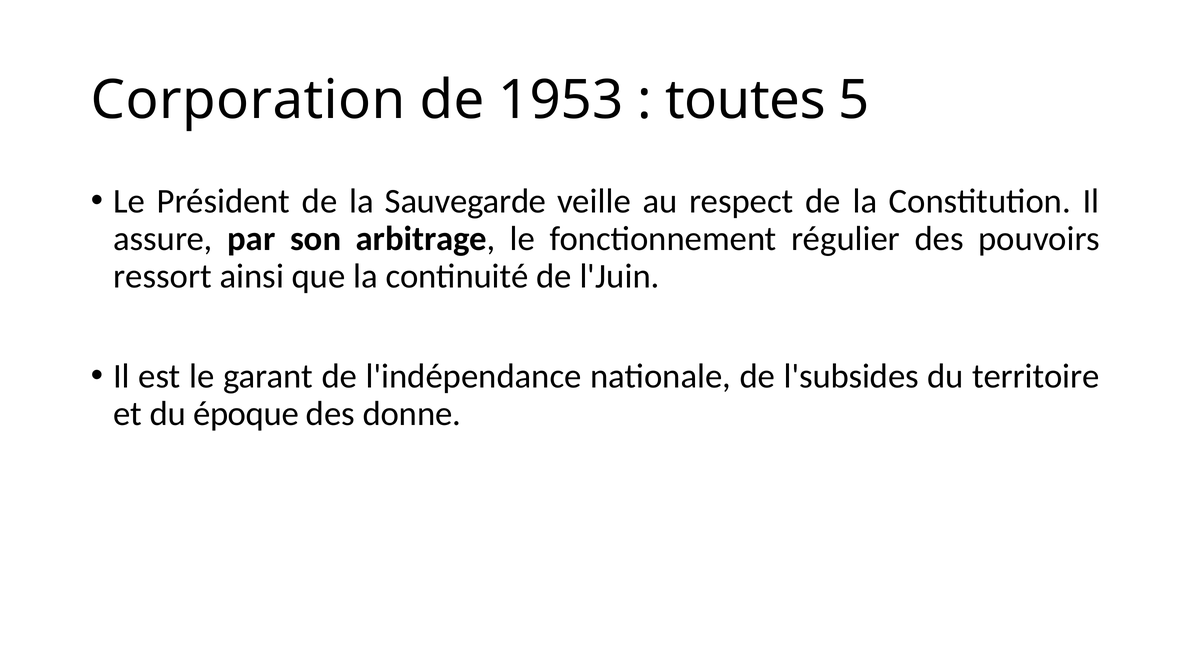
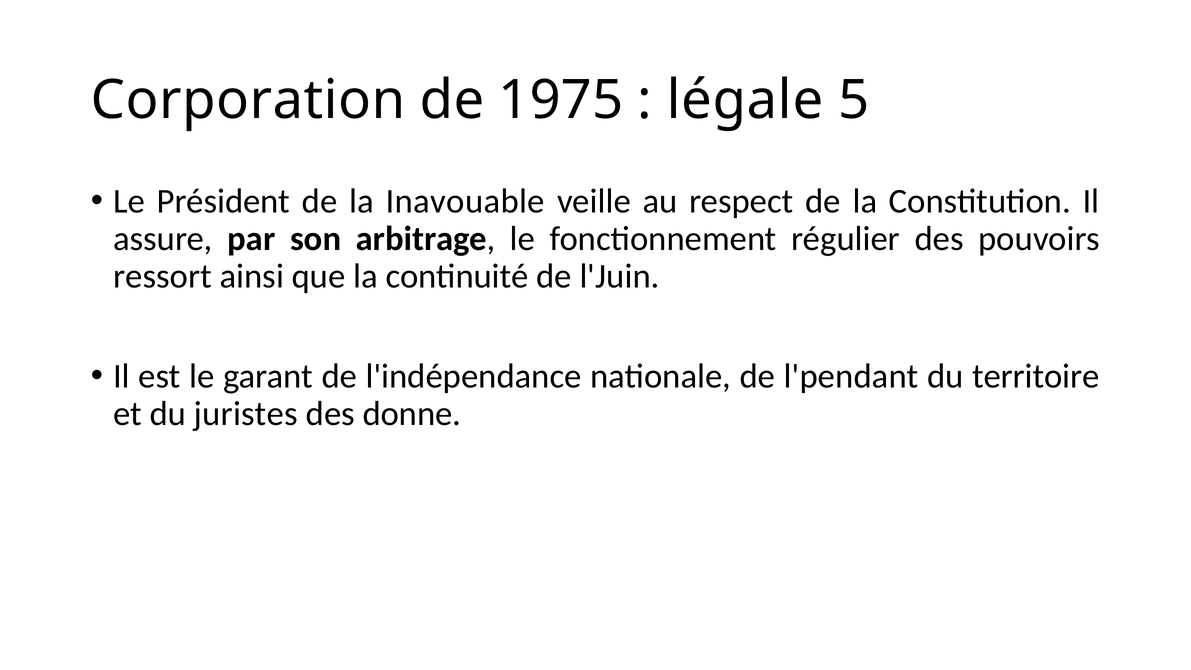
1953: 1953 -> 1975
toutes: toutes -> légale
Sauvegarde: Sauvegarde -> Inavouable
l'subsides: l'subsides -> l'pendant
époque: époque -> juristes
